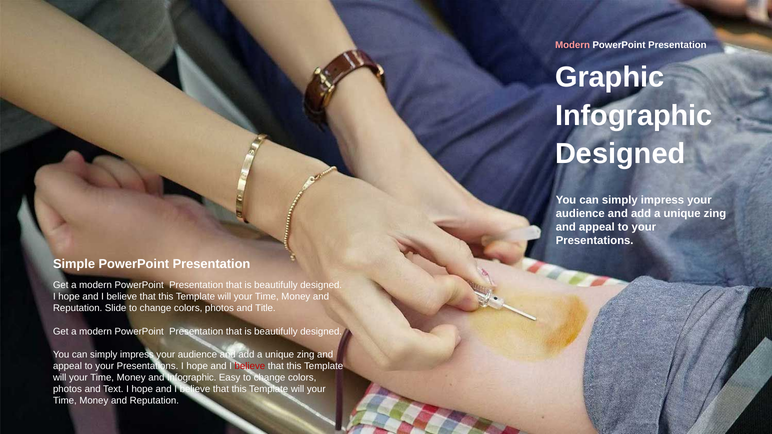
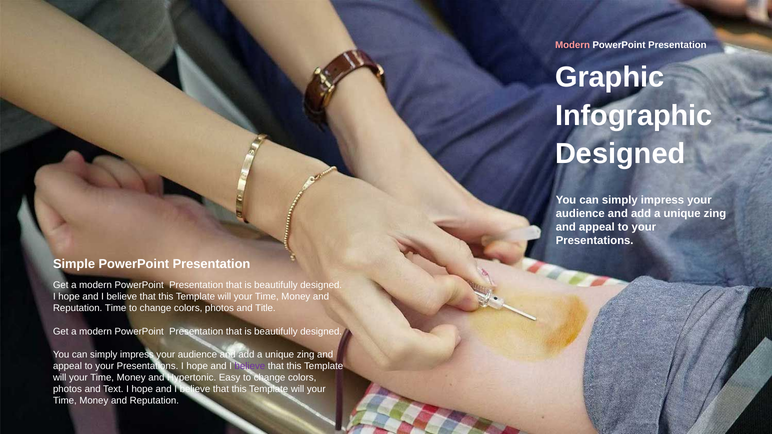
Reputation Slide: Slide -> Time
believe at (250, 366) colour: red -> purple
and Infographic: Infographic -> Hypertonic
